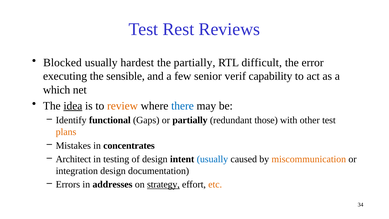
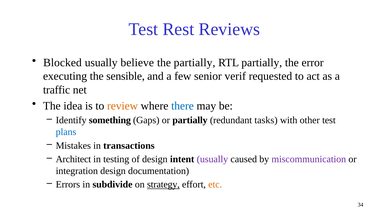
hardest: hardest -> believe
RTL difficult: difficult -> partially
capability: capability -> requested
which: which -> traffic
idea underline: present -> none
functional: functional -> something
those: those -> tasks
plans colour: orange -> blue
concentrates: concentrates -> transactions
usually at (212, 159) colour: blue -> purple
miscommunication colour: orange -> purple
addresses: addresses -> subdivide
